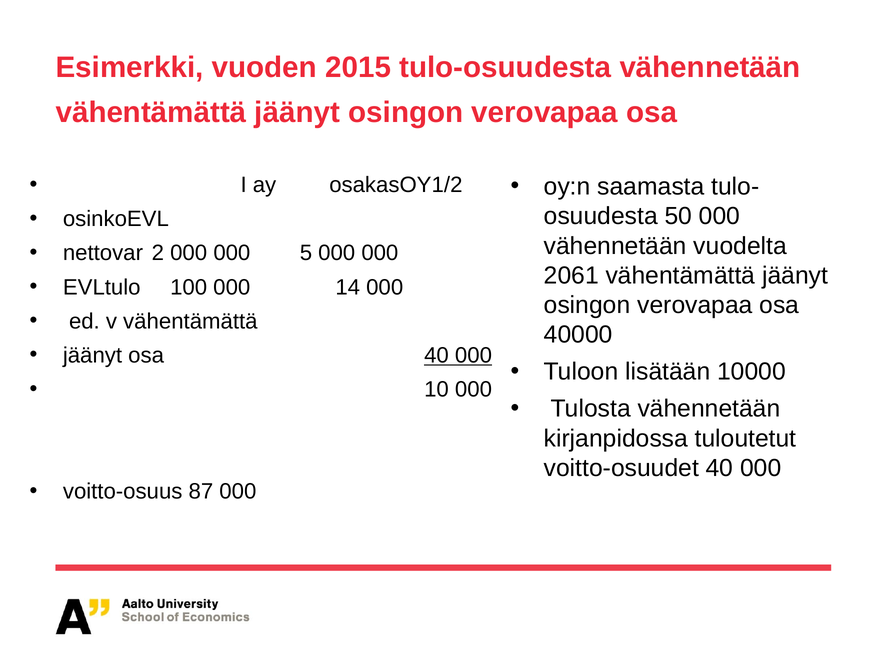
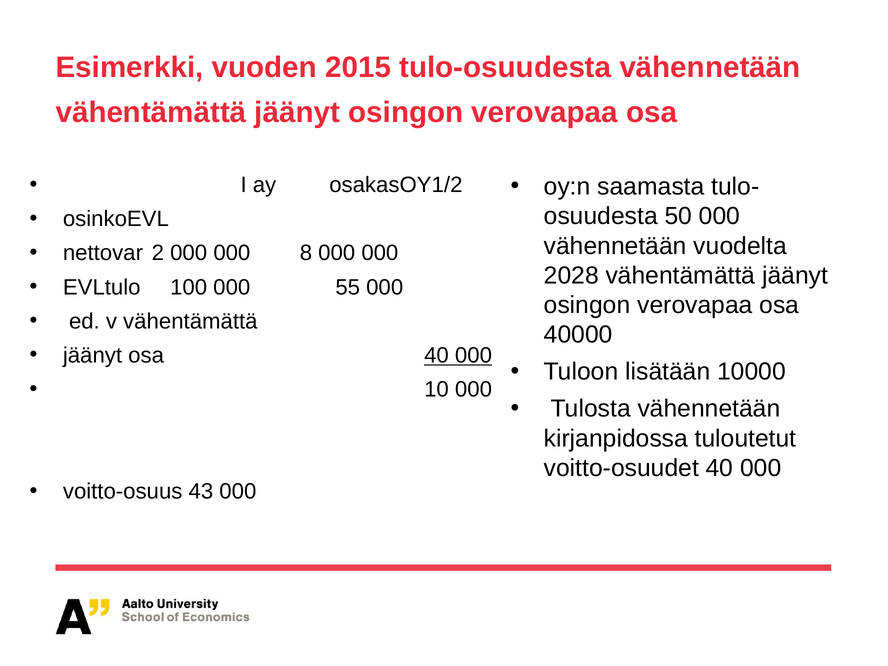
5: 5 -> 8
2061: 2061 -> 2028
14: 14 -> 55
87: 87 -> 43
